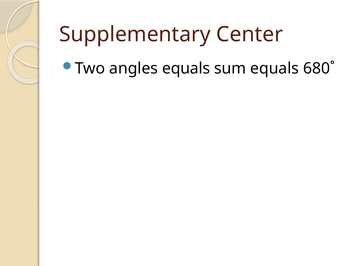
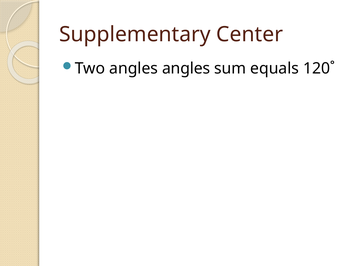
angles equals: equals -> angles
680˚: 680˚ -> 120˚
